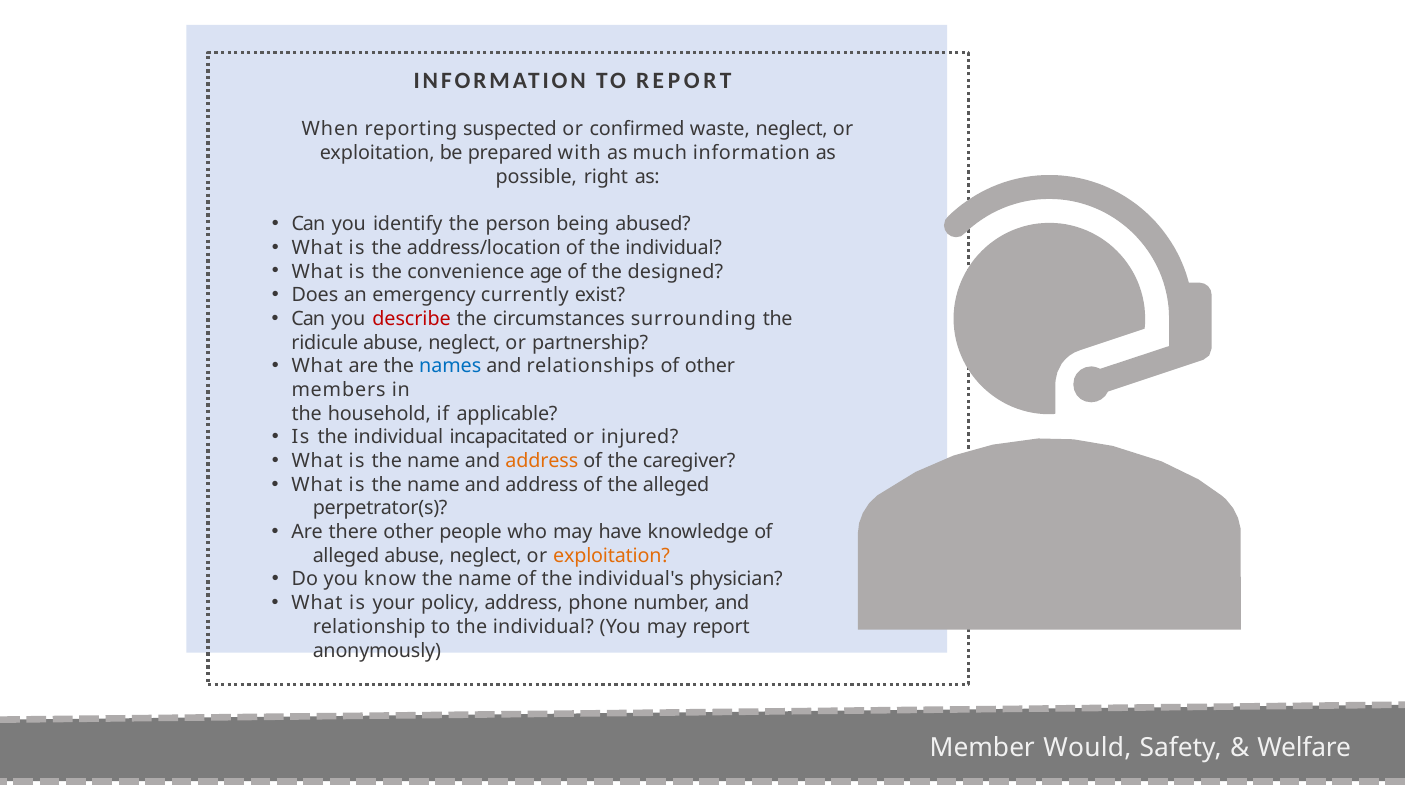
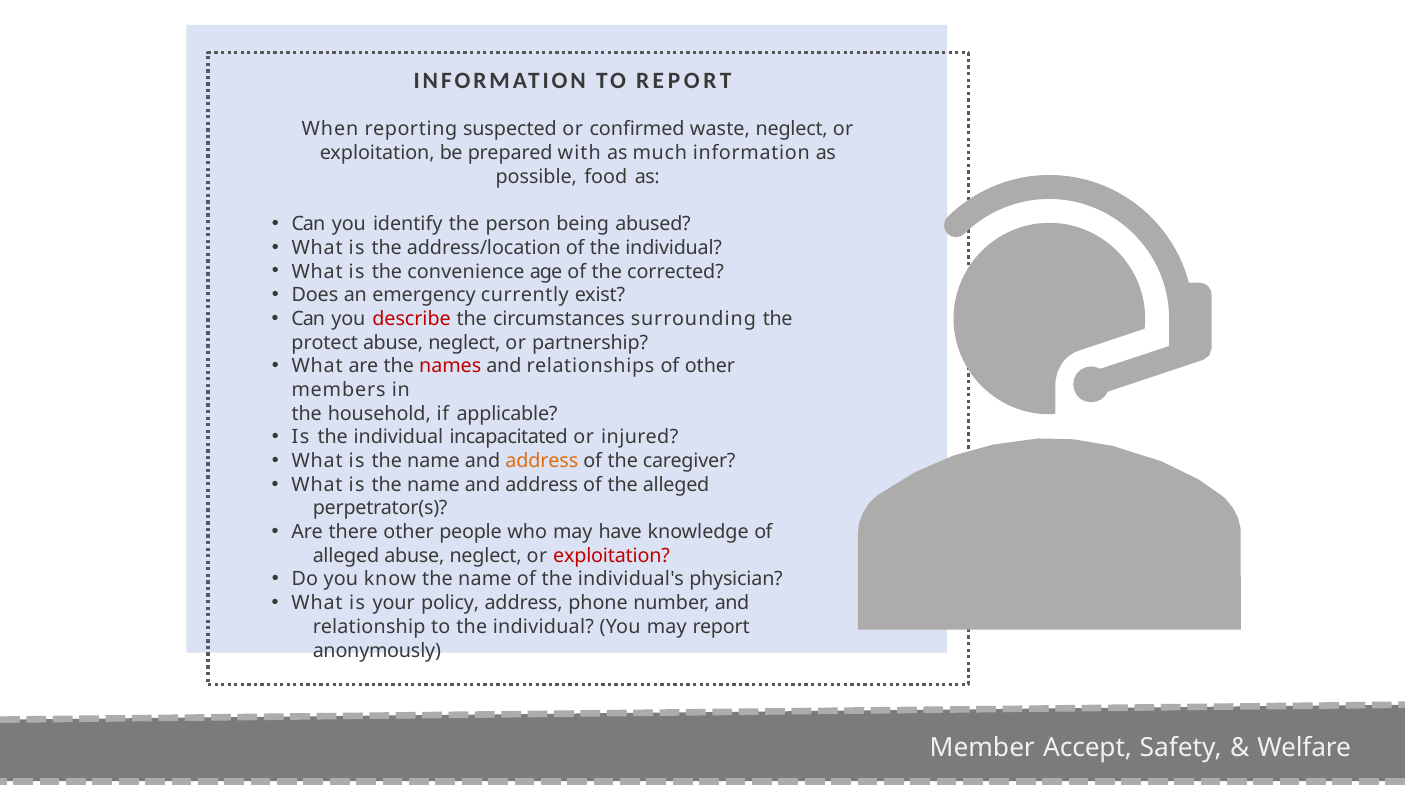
right: right -> food
designed: designed -> corrected
ridicule: ridicule -> protect
names colour: blue -> red
exploitation at (612, 556) colour: orange -> red
Would: Would -> Accept
